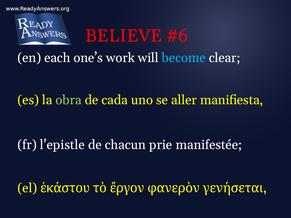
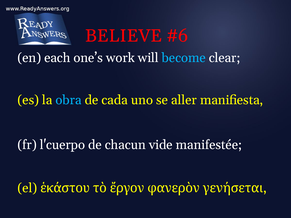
obra colour: light green -> light blue
l'epistle: l'epistle -> l'cuerpo
prie: prie -> vide
